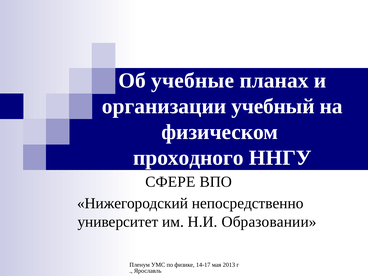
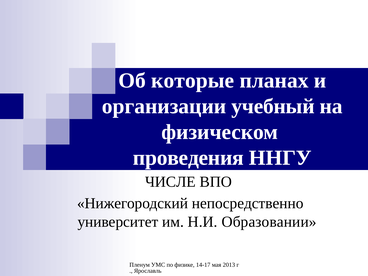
учебные: учебные -> которые
проходного: проходного -> проведения
СФЕРЕ: СФЕРЕ -> ЧИСЛЕ
